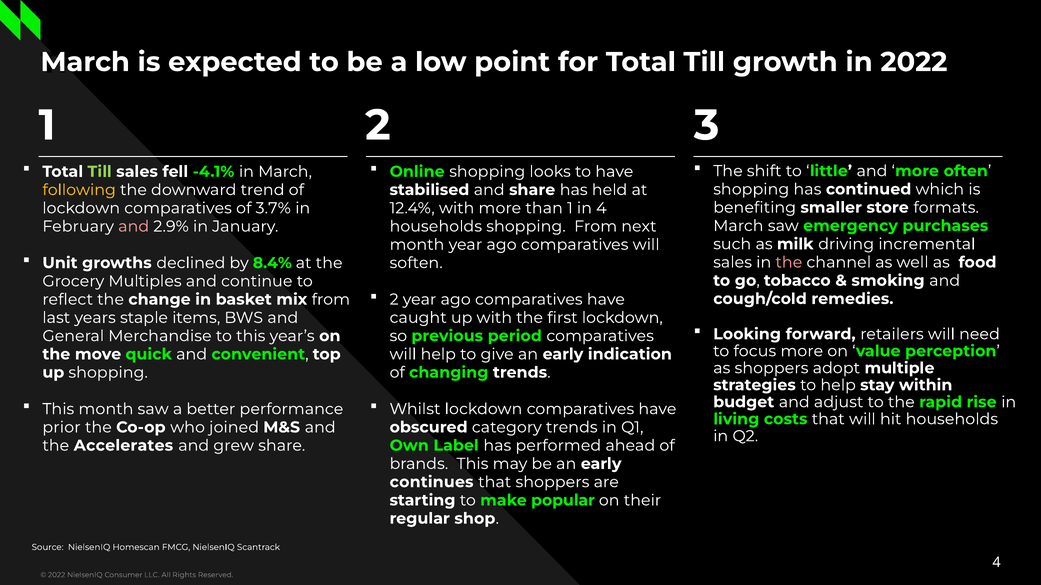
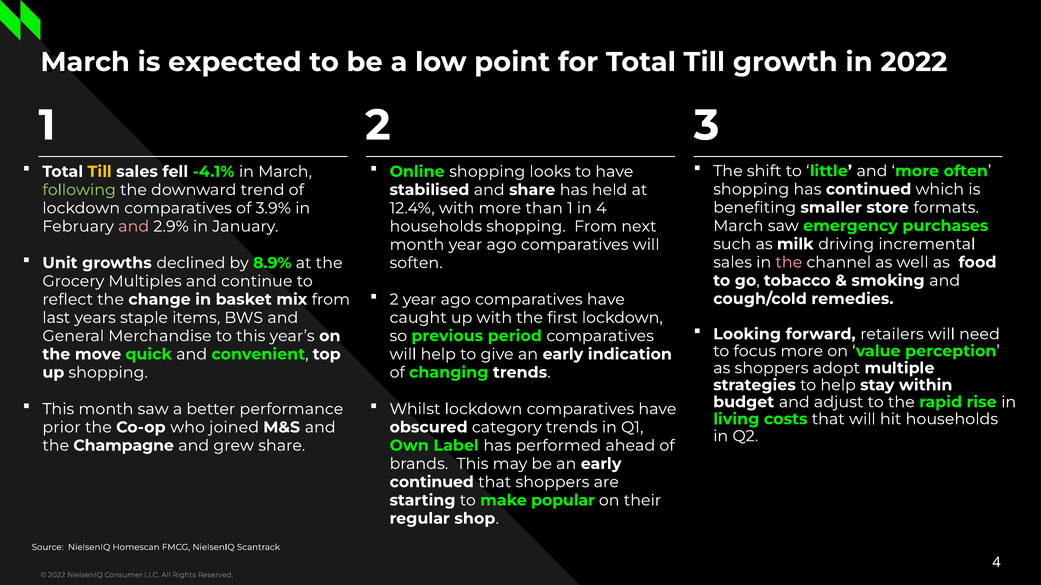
Till at (100, 172) colour: light green -> yellow
following colour: yellow -> light green
3.7%: 3.7% -> 3.9%
8.4%: 8.4% -> 8.9%
Accelerates: Accelerates -> Champagne
continues at (432, 482): continues -> continued
